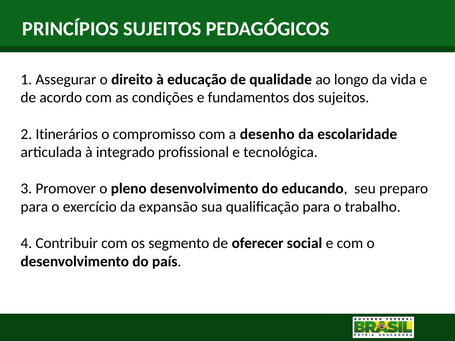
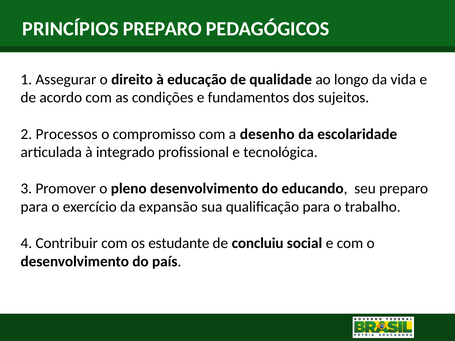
PRINCÍPIOS SUJEITOS: SUJEITOS -> PREPARO
Itinerários: Itinerários -> Processos
segmento: segmento -> estudante
oferecer: oferecer -> concluiu
